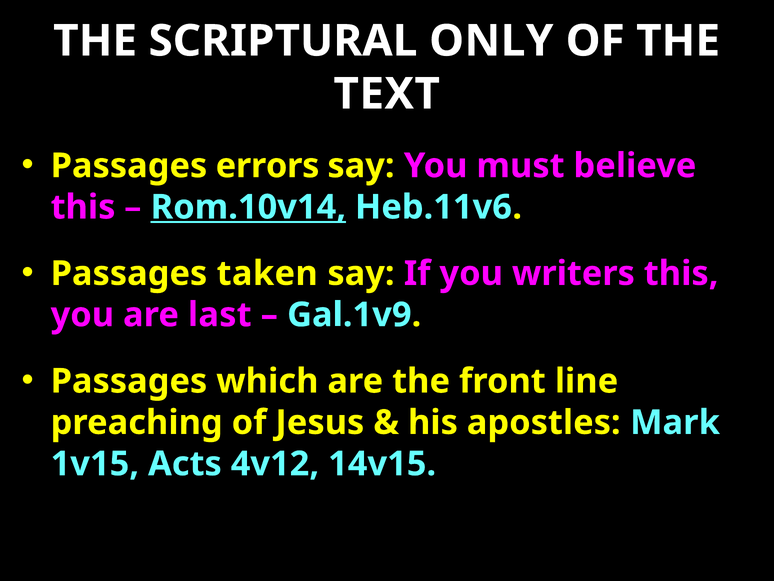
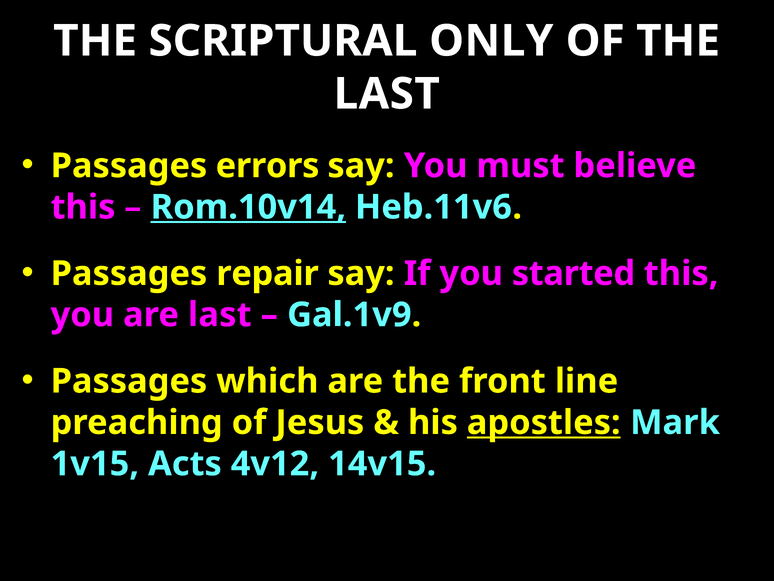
TEXT at (387, 94): TEXT -> LAST
taken: taken -> repair
writers: writers -> started
apostles underline: none -> present
